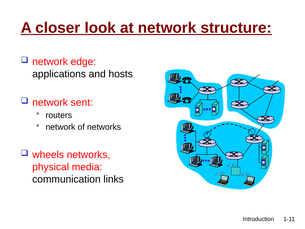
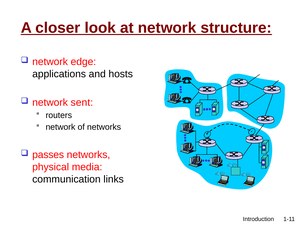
wheels: wheels -> passes
